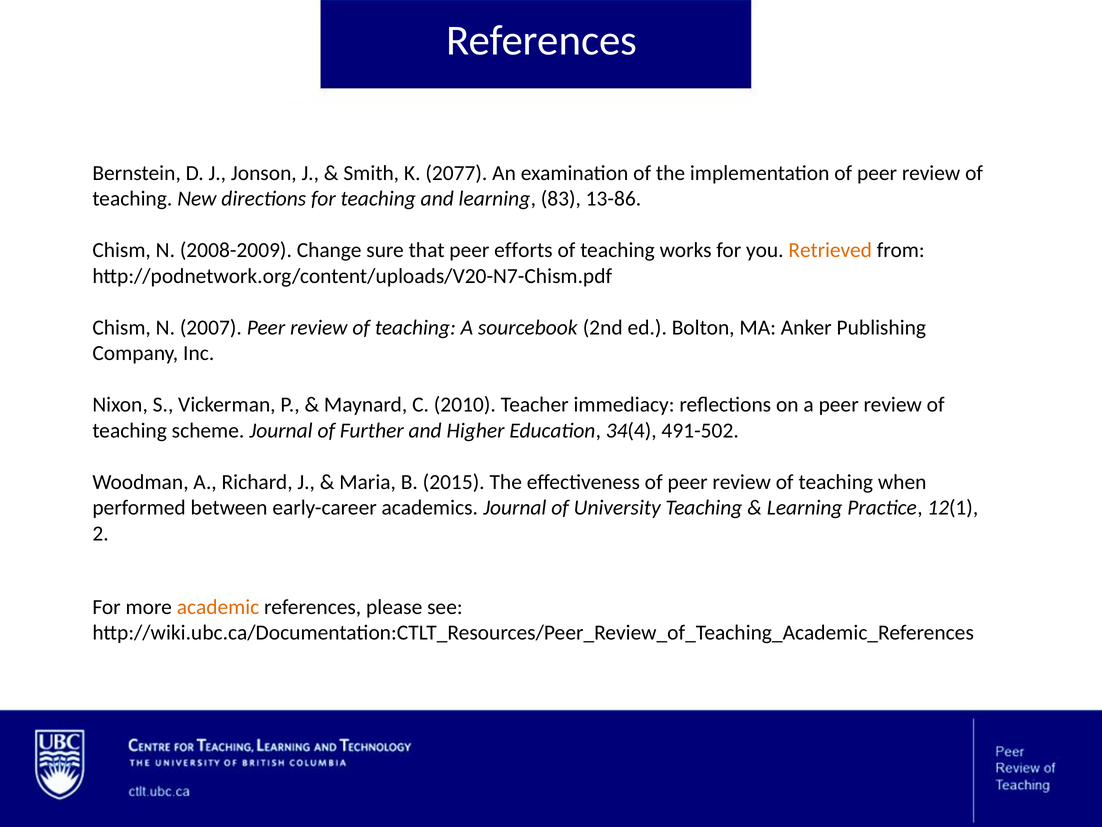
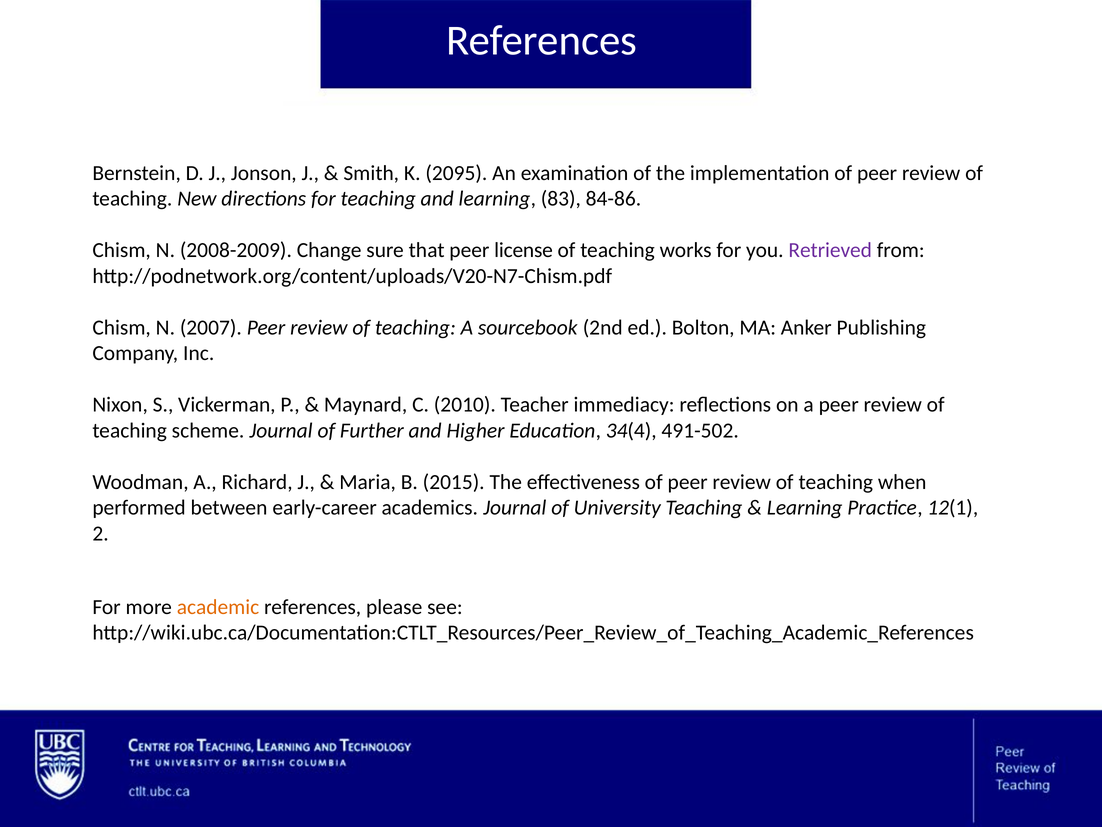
2077: 2077 -> 2095
13-86: 13-86 -> 84-86
efforts: efforts -> license
Retrieved colour: orange -> purple
